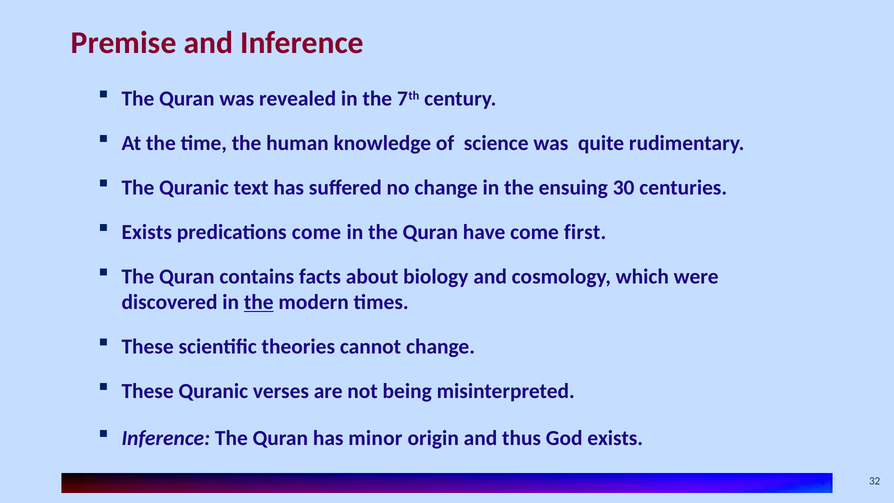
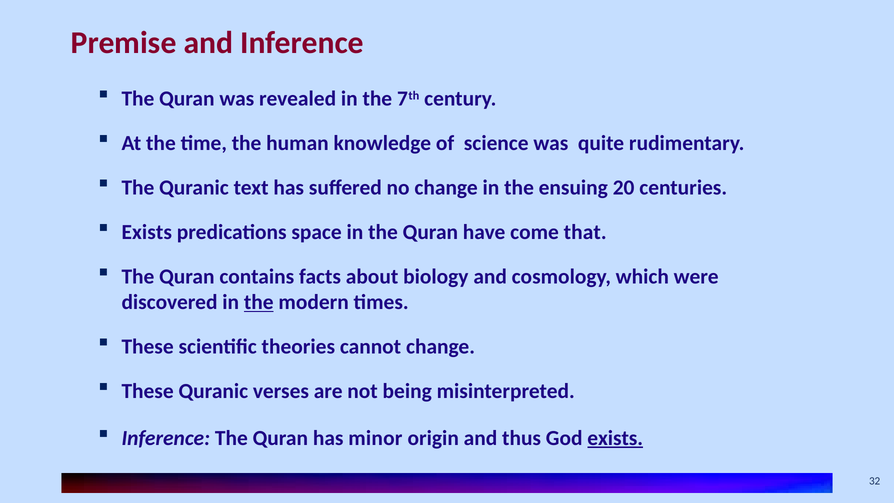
30: 30 -> 20
predications come: come -> space
first: first -> that
exists at (615, 438) underline: none -> present
